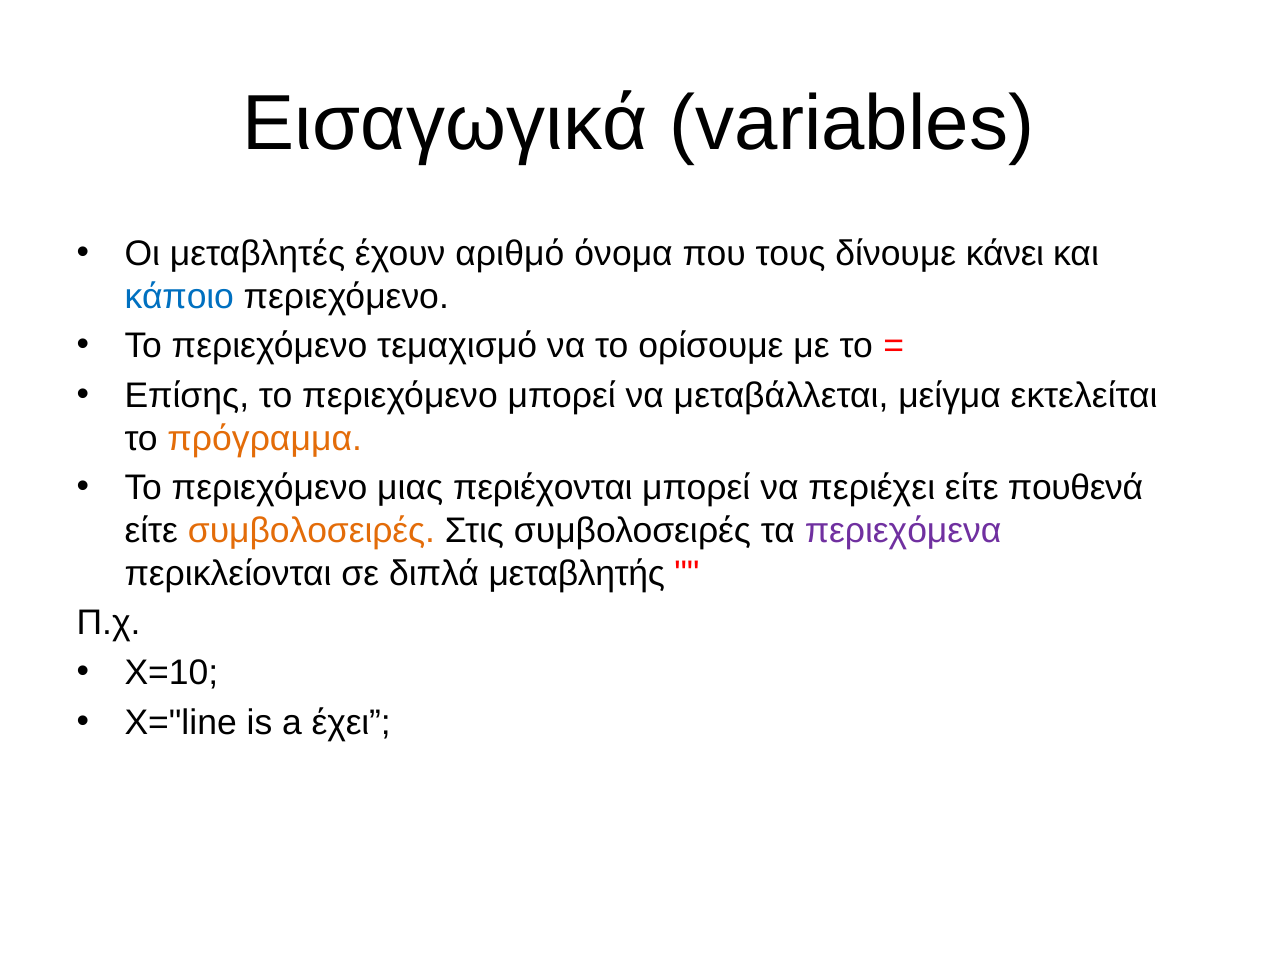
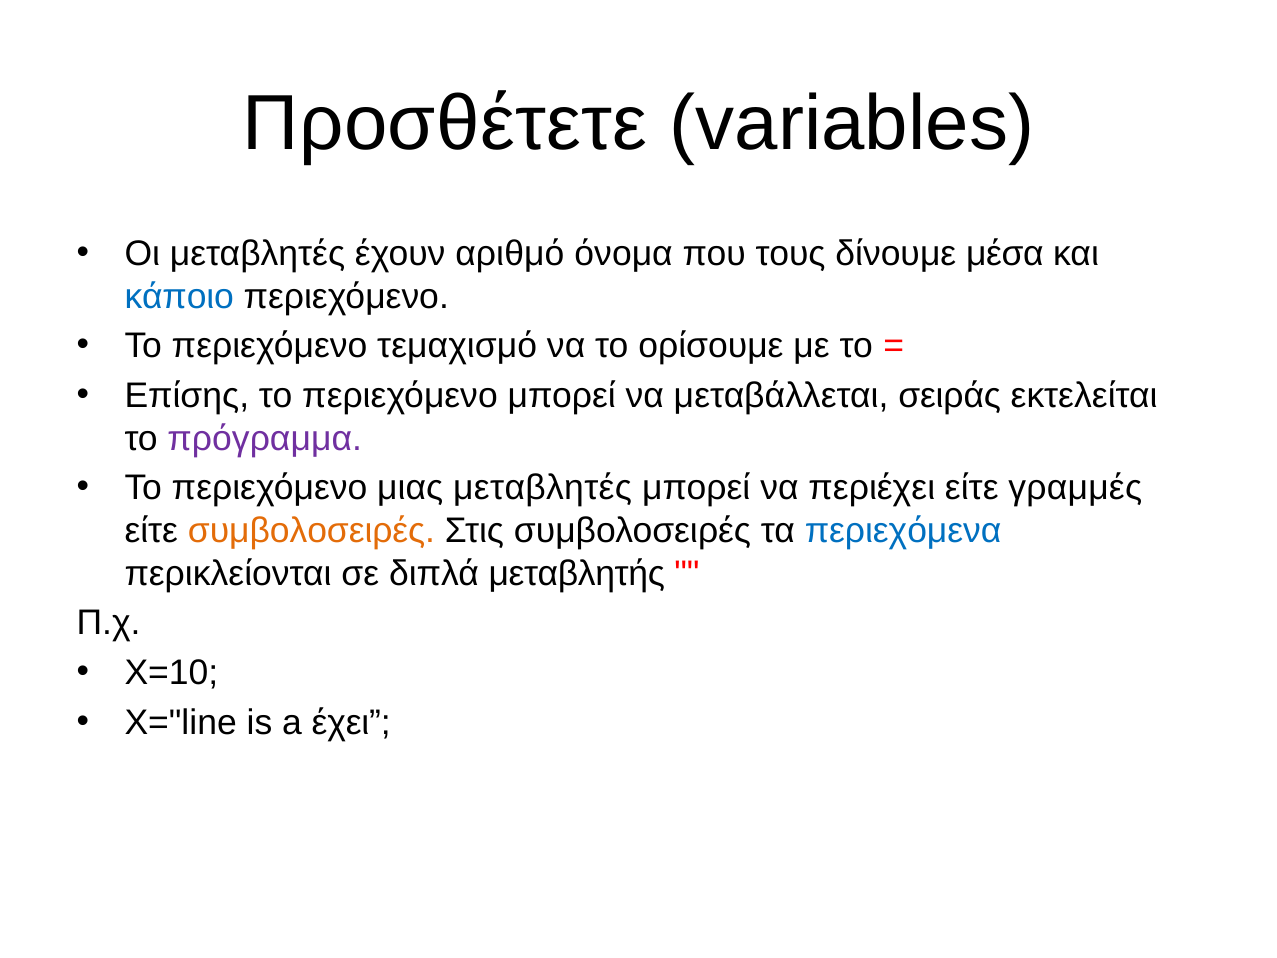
Εισαγωγικά: Εισαγωγικά -> Προσθέτετε
κάνει: κάνει -> μέσα
μείγμα: μείγμα -> σειράς
πρόγραμμα colour: orange -> purple
μιας περιέχονται: περιέχονται -> μεταβλητές
πουθενά: πουθενά -> γραμμές
περιεχόμενα colour: purple -> blue
